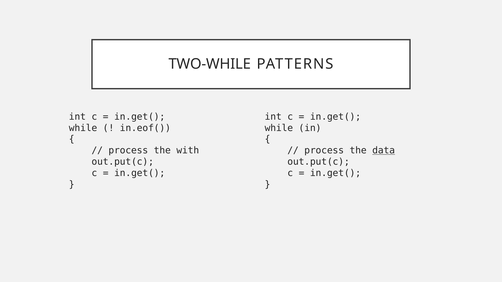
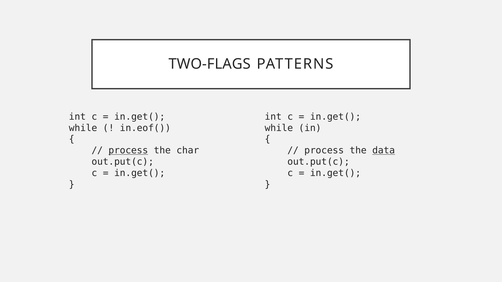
TWO-WHILE: TWO-WHILE -> TWO-FLAGS
process at (128, 151) underline: none -> present
with: with -> char
